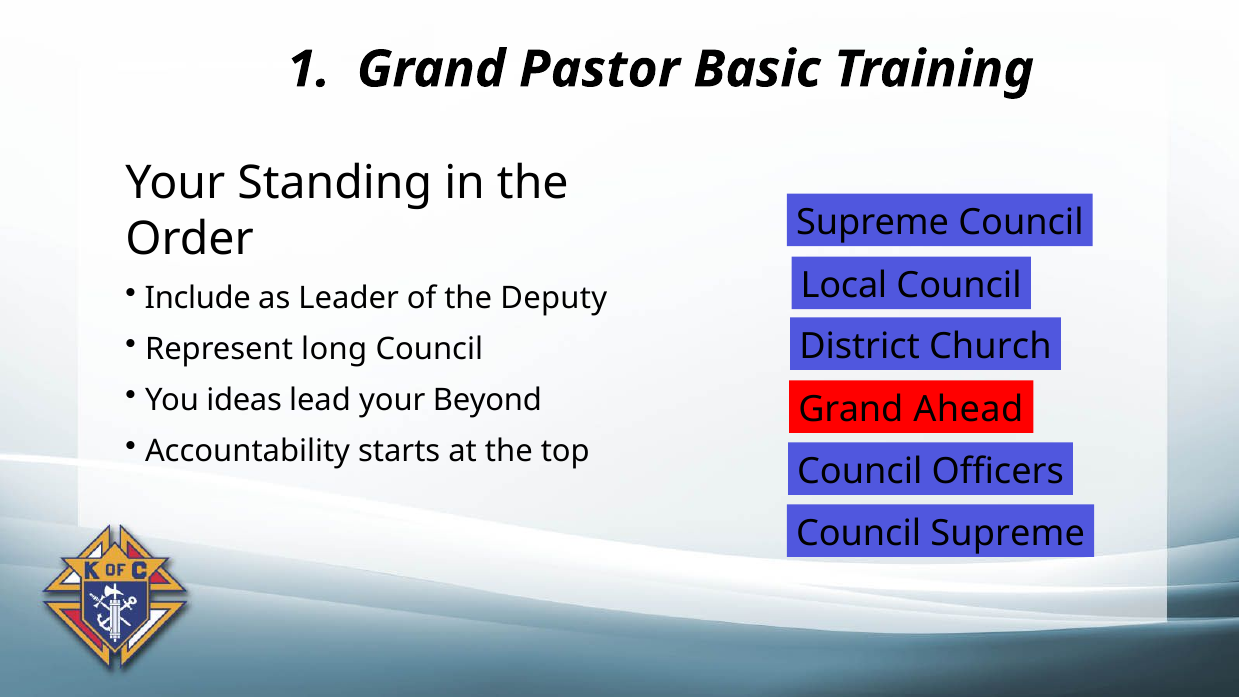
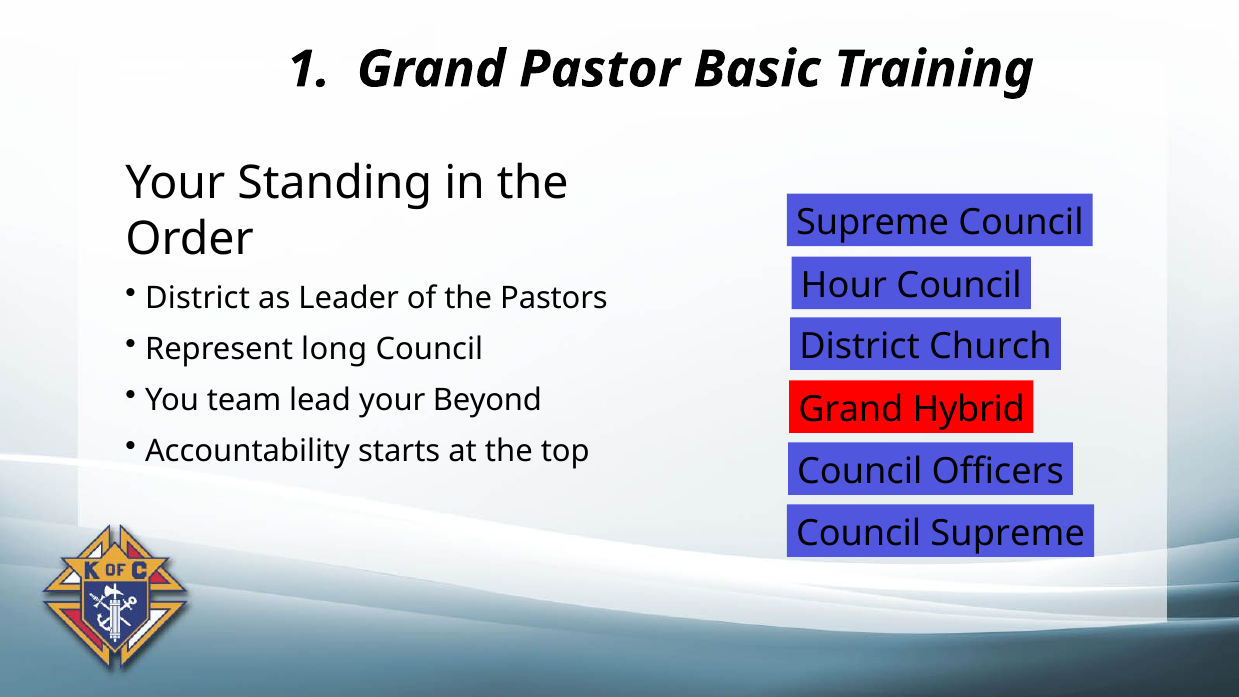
Local: Local -> Hour
Include at (198, 298): Include -> District
Deputy: Deputy -> Pastors
ideas: ideas -> team
Ahead: Ahead -> Hybrid
